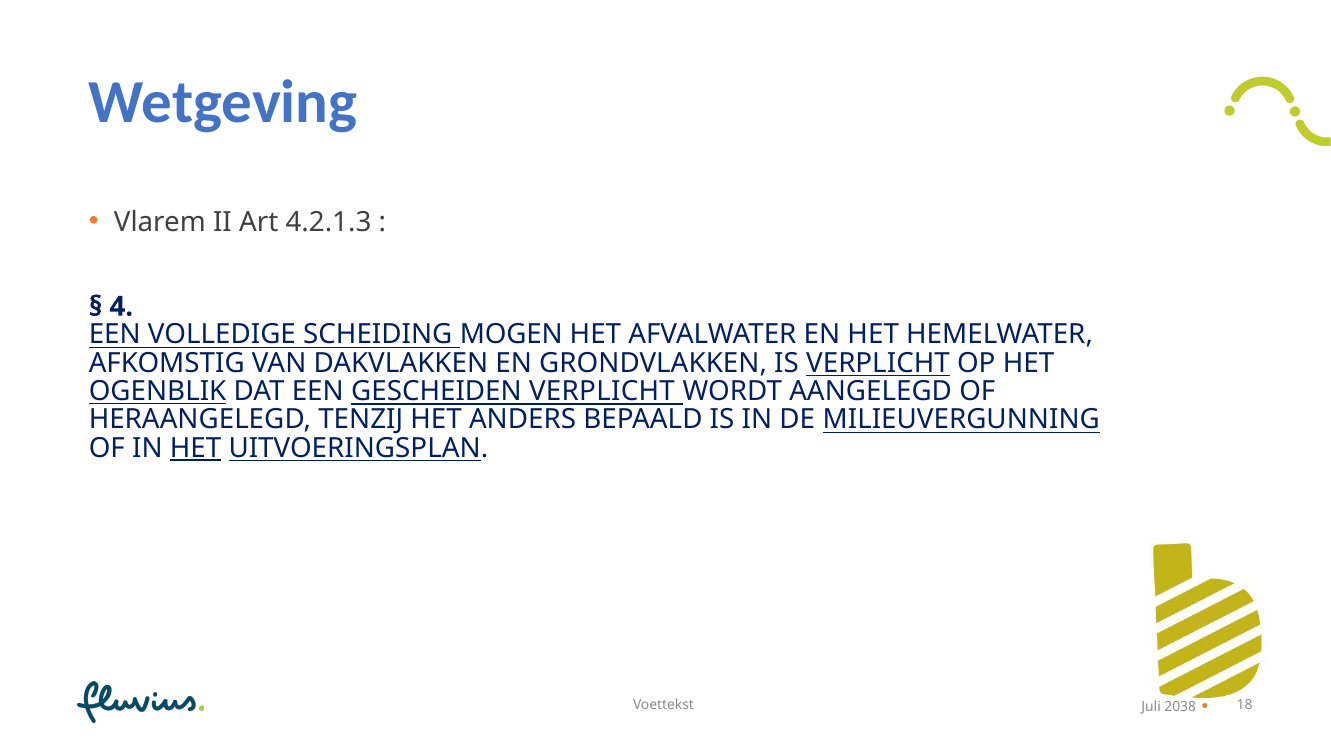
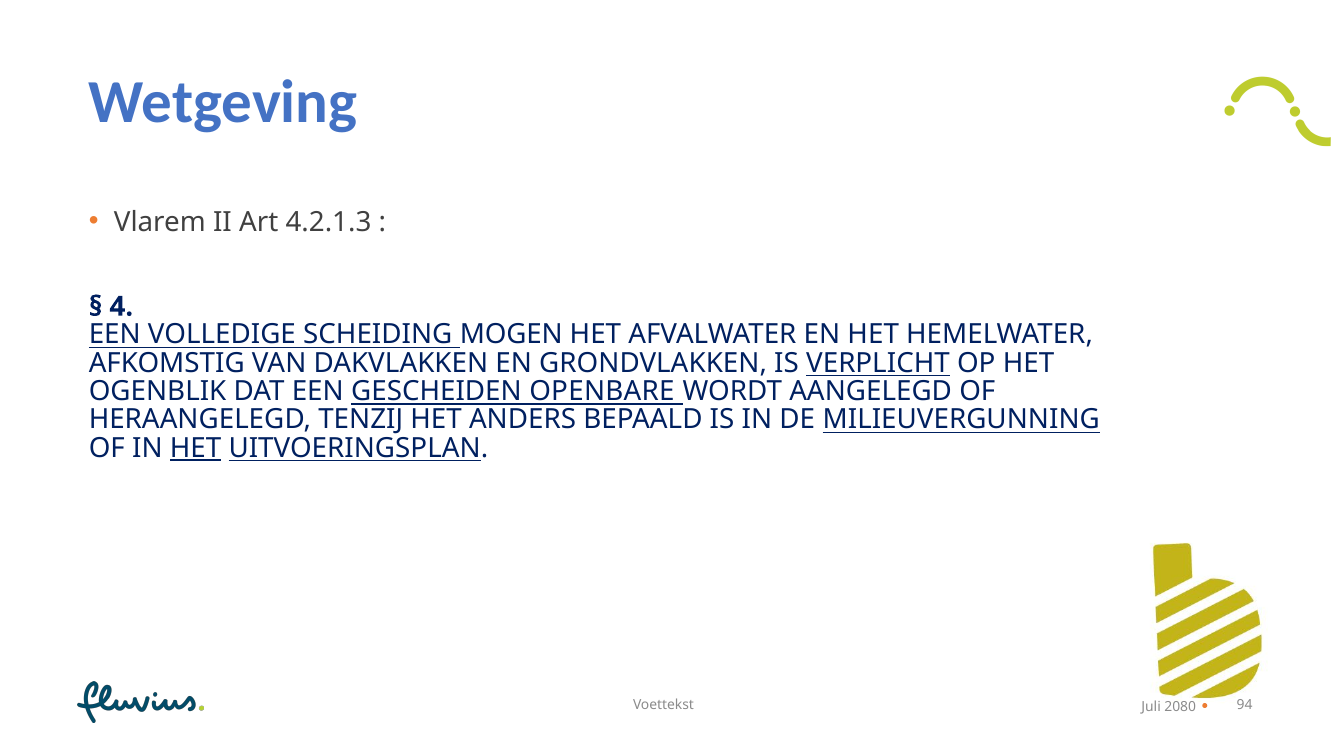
OGENBLIK underline: present -> none
GESCHEIDEN VERPLICHT: VERPLICHT -> OPENBARE
18: 18 -> 94
2038: 2038 -> 2080
